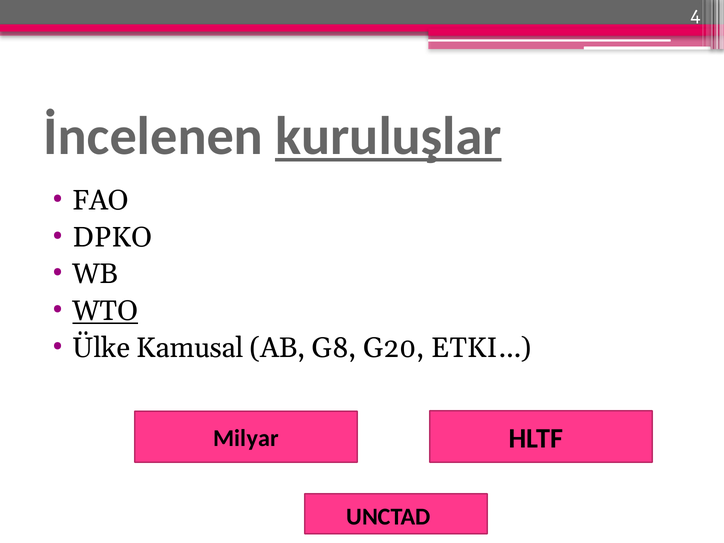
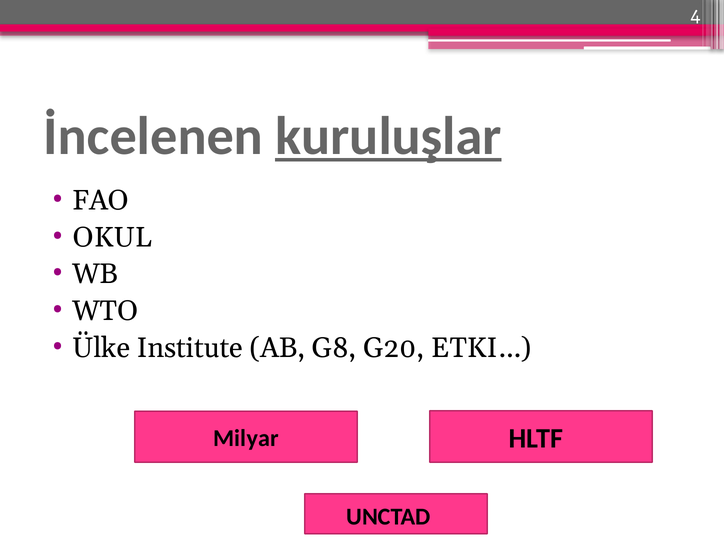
DPKO: DPKO -> OKUL
WTO underline: present -> none
Kamusal: Kamusal -> Institute
